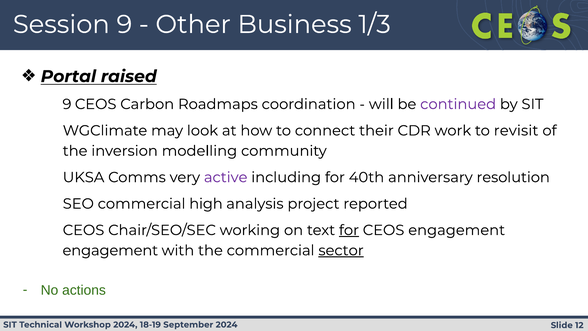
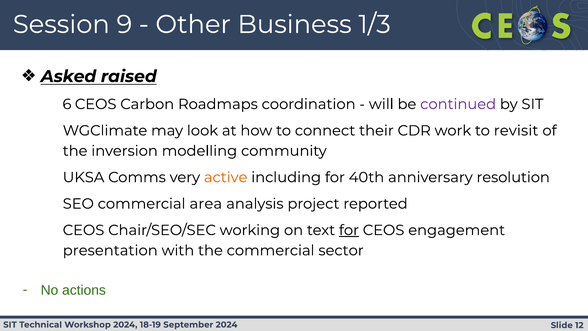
Portal: Portal -> Asked
9 at (67, 104): 9 -> 6
active colour: purple -> orange
high: high -> area
engagement at (110, 250): engagement -> presentation
sector underline: present -> none
